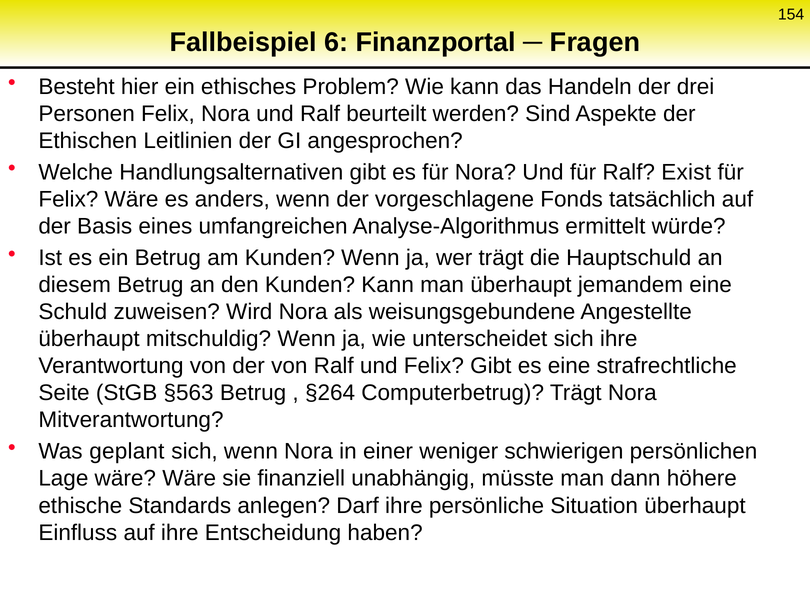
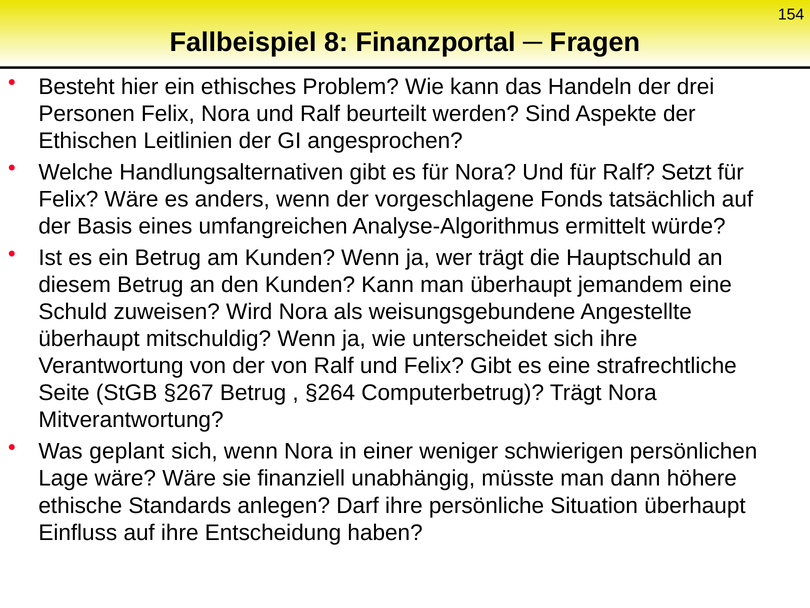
6: 6 -> 8
Exist: Exist -> Setzt
§563: §563 -> §267
